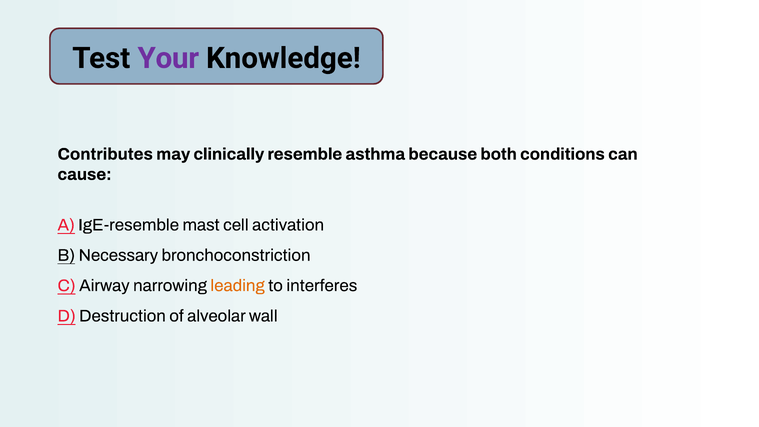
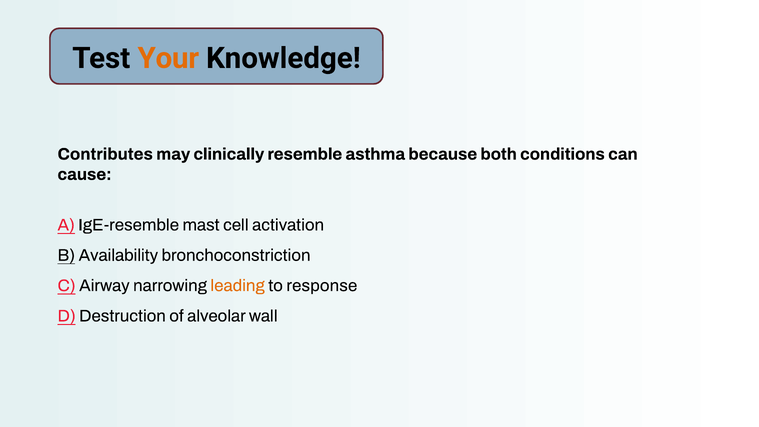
Your colour: purple -> orange
Necessary: Necessary -> Availability
interferes: interferes -> response
